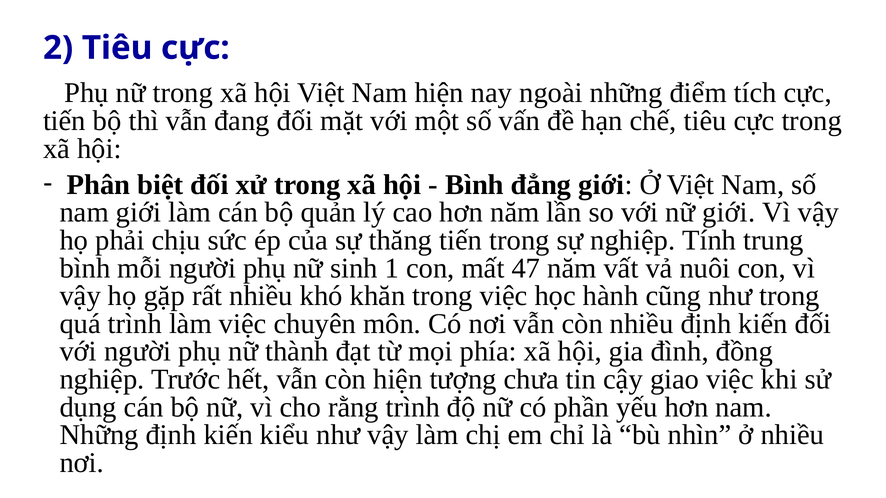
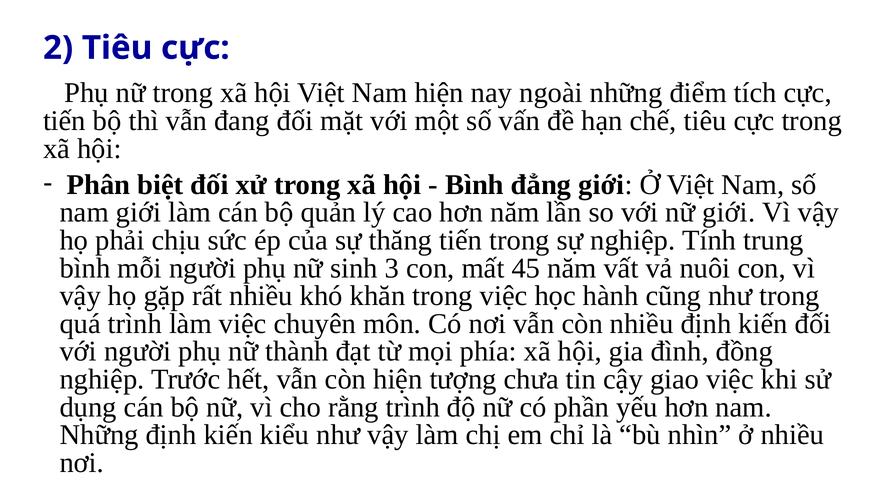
1: 1 -> 3
47: 47 -> 45
